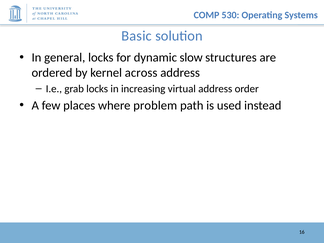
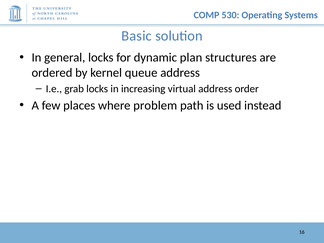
slow: slow -> plan
across: across -> queue
